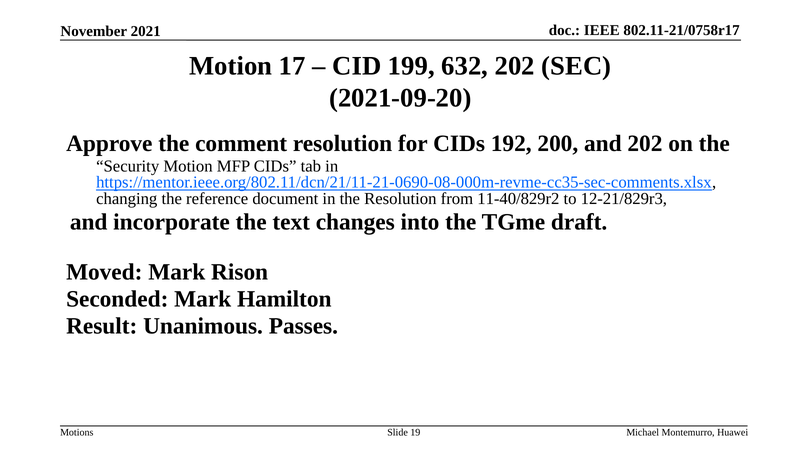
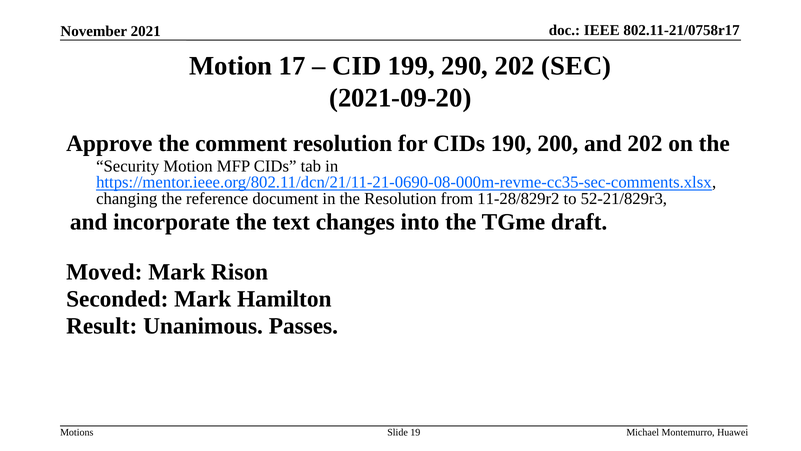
632: 632 -> 290
192: 192 -> 190
11-40/829r2: 11-40/829r2 -> 11-28/829r2
12-21/829r3: 12-21/829r3 -> 52-21/829r3
